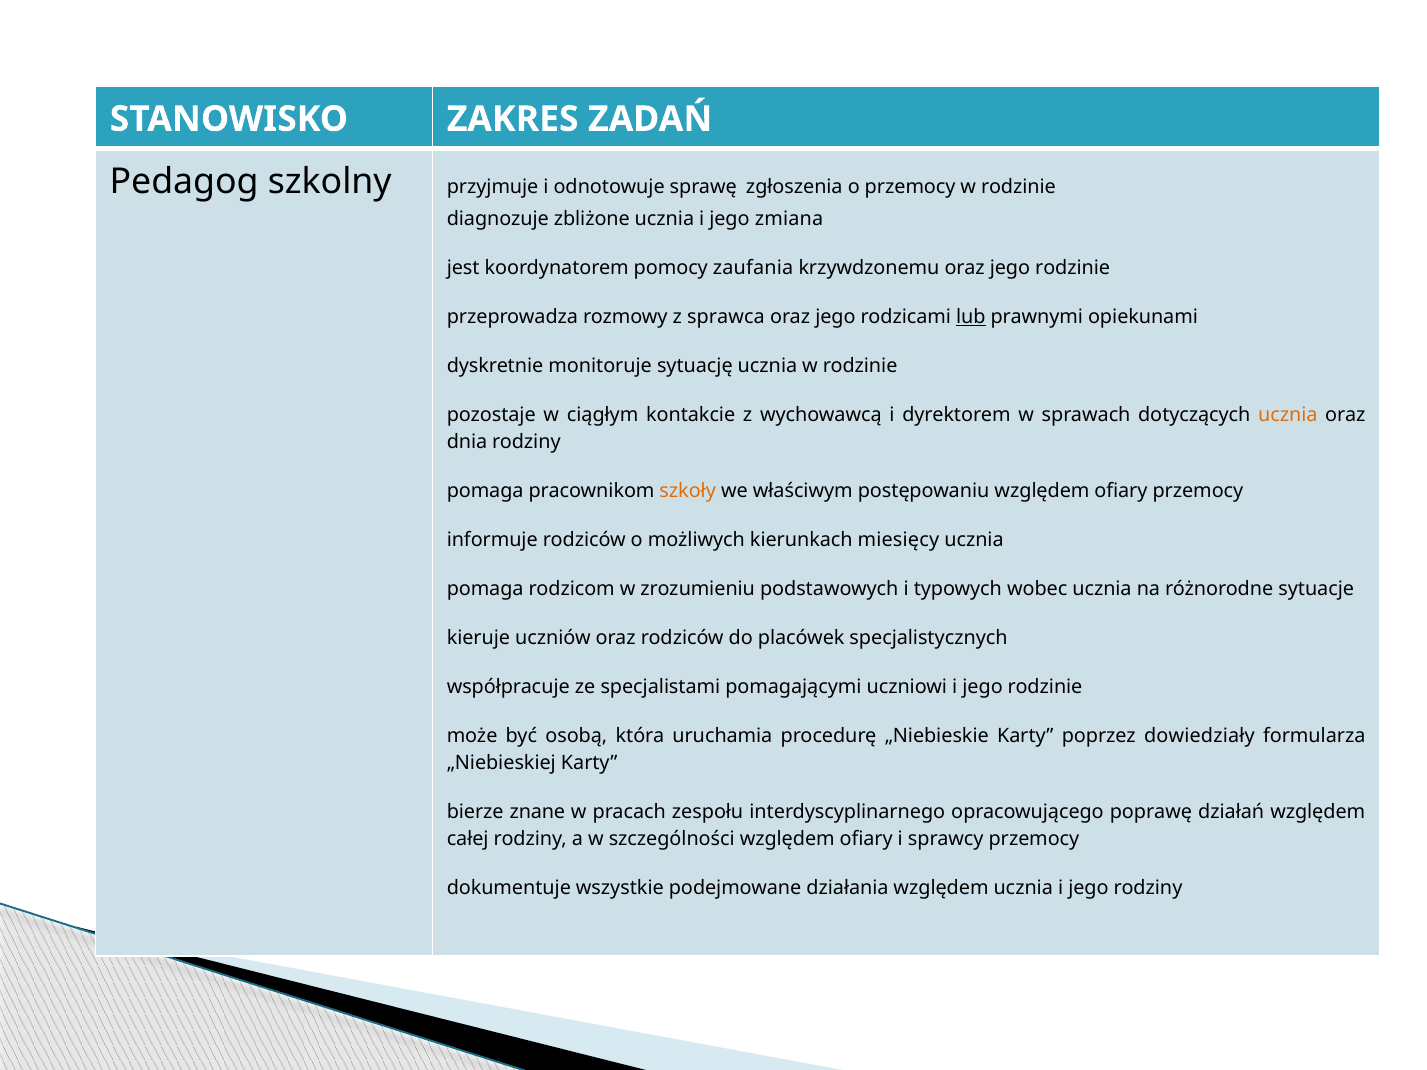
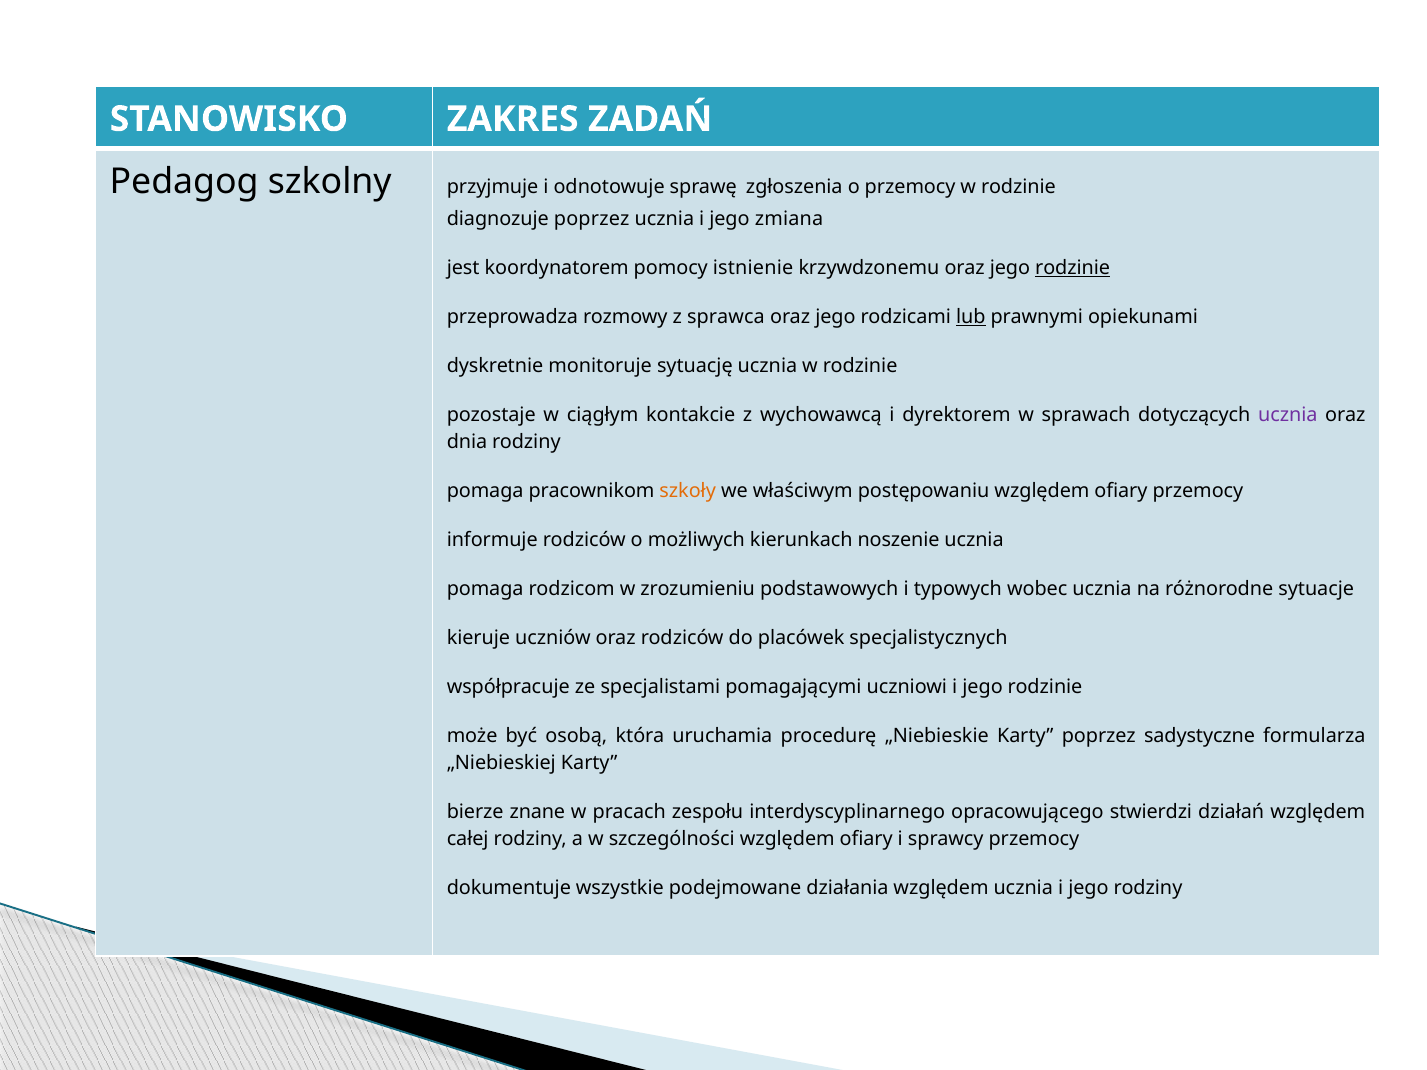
diagnozuje zbliżone: zbliżone -> poprzez
zaufania: zaufania -> istnienie
rodzinie at (1073, 268) underline: none -> present
ucznia at (1288, 415) colour: orange -> purple
miesięcy: miesięcy -> noszenie
dowiedziały: dowiedziały -> sadystyczne
poprawę: poprawę -> stwierdzi
